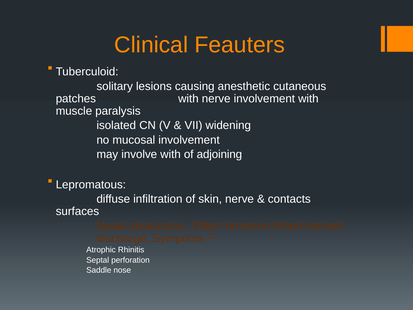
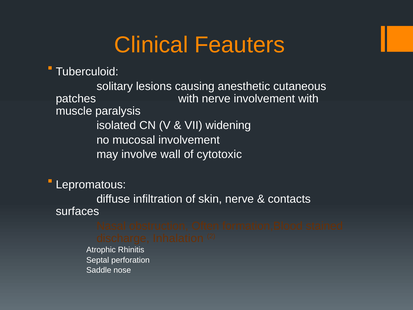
involve with: with -> wall
adjoining: adjoining -> cytotoxic
Sympoms: Sympoms -> Inhalation
